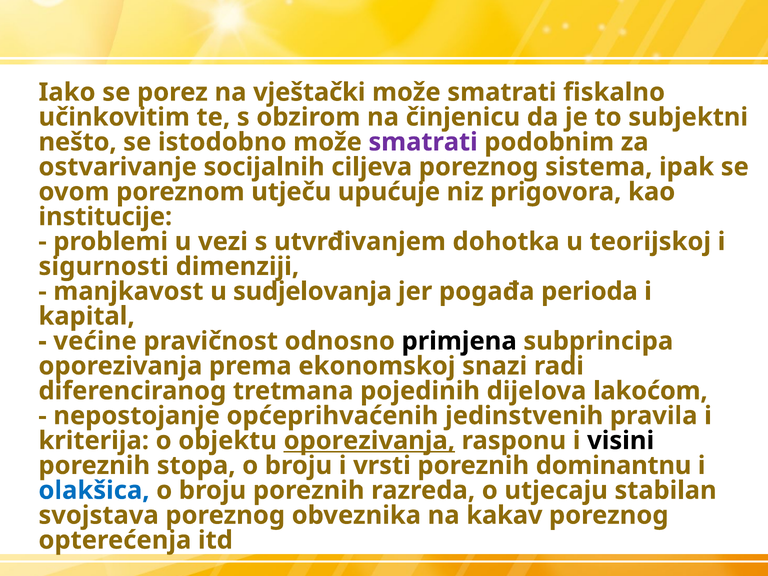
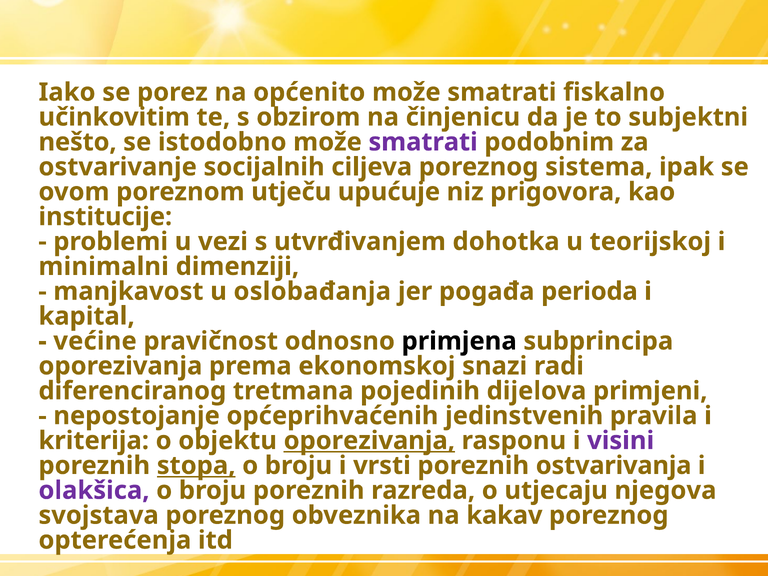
vještački: vještački -> općenito
sigurnosti: sigurnosti -> minimalni
sudjelovanja: sudjelovanja -> oslobađanja
lakoćom: lakoćom -> primjeni
visini colour: black -> purple
stopa underline: none -> present
dominantnu: dominantnu -> ostvarivanja
olakšica colour: blue -> purple
stabilan: stabilan -> njegova
